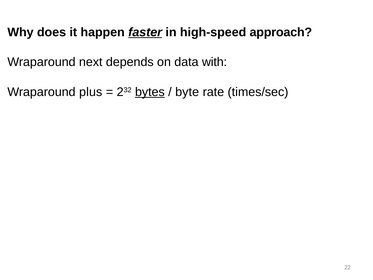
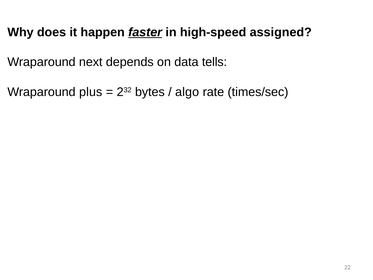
approach: approach -> assigned
with: with -> tells
bytes underline: present -> none
byte: byte -> algo
